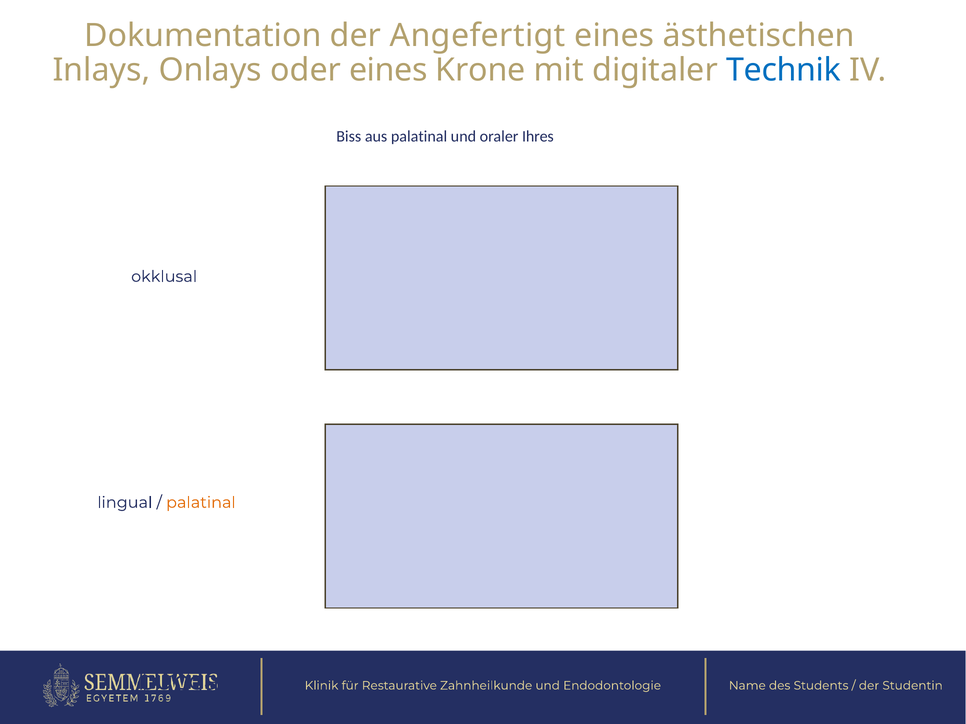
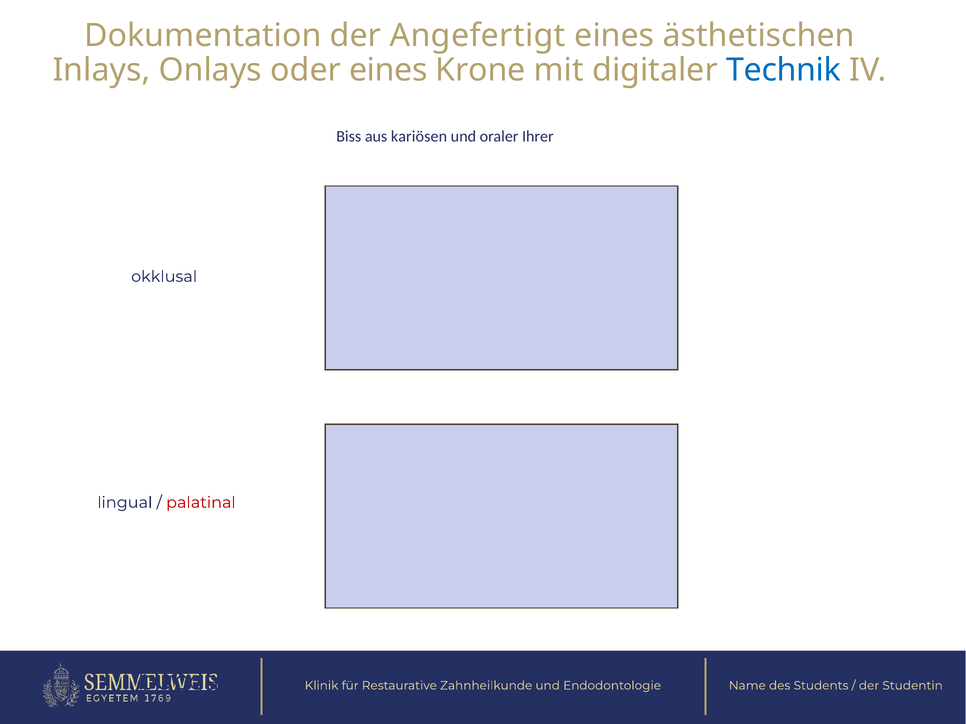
aus palatinal: palatinal -> kariösen
Ihres: Ihres -> Ihrer
palatinal at (201, 503) colour: orange -> red
